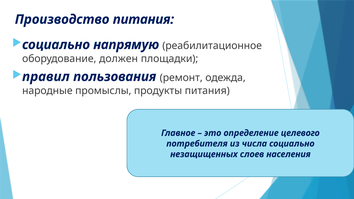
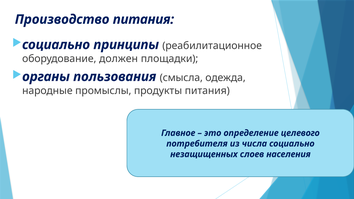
напрямую: напрямую -> принципы
правил: правил -> органы
ремонт: ремонт -> смысла
